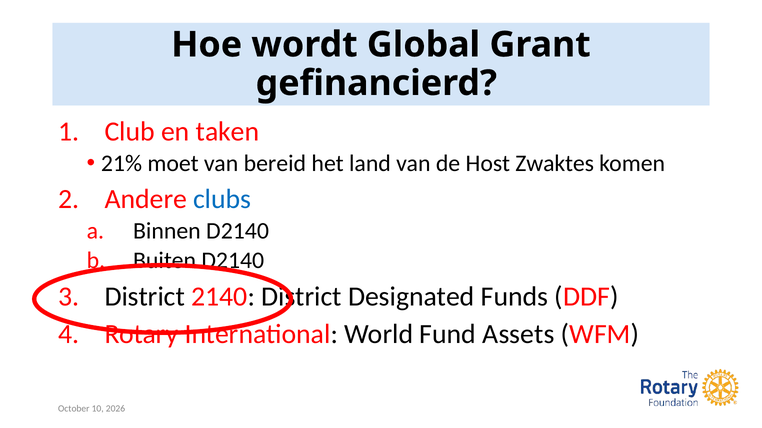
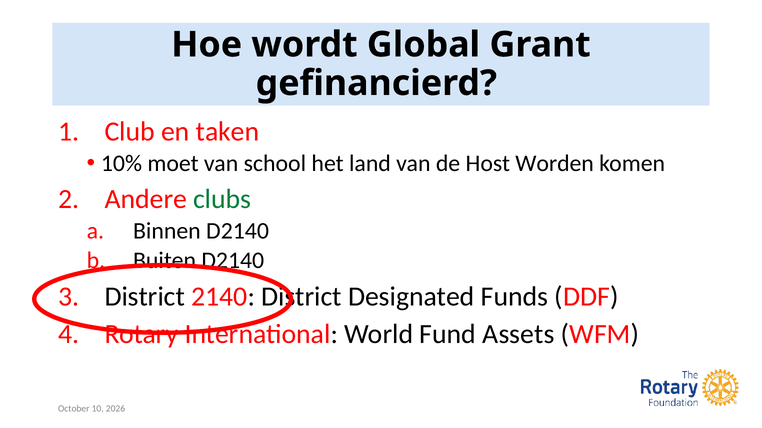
21%: 21% -> 10%
bereid: bereid -> school
Zwaktes: Zwaktes -> Worden
clubs colour: blue -> green
